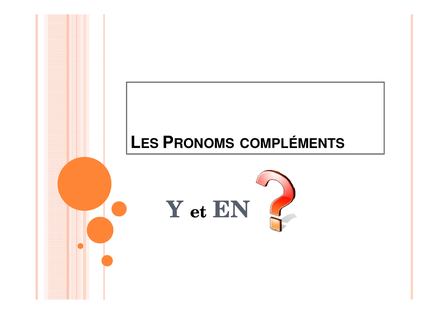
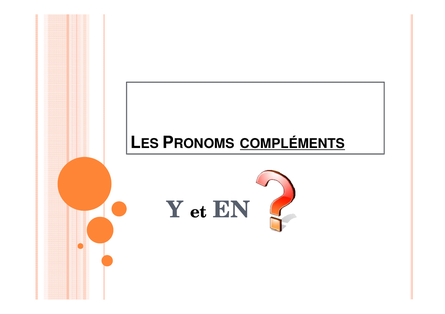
COMPLÉMENTS underline: none -> present
